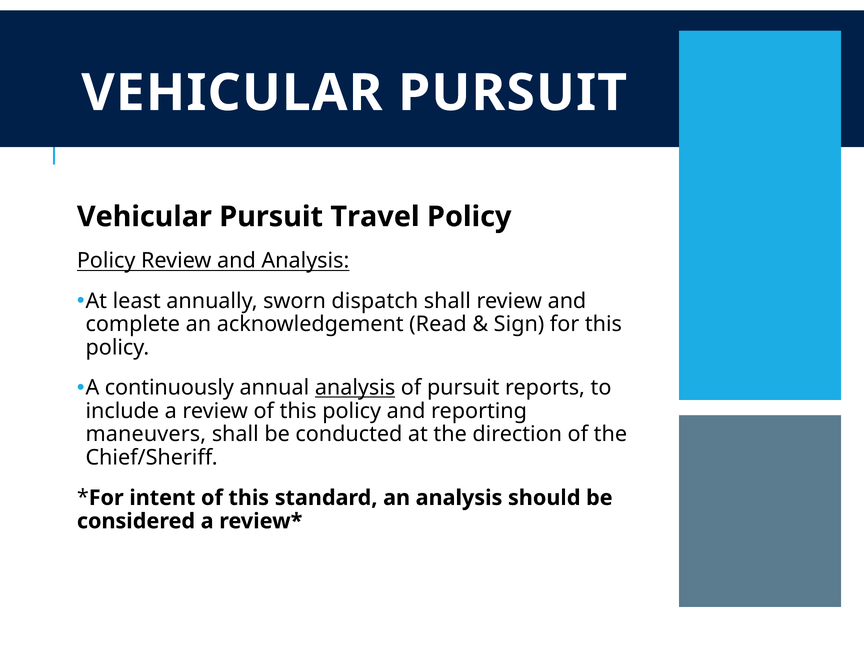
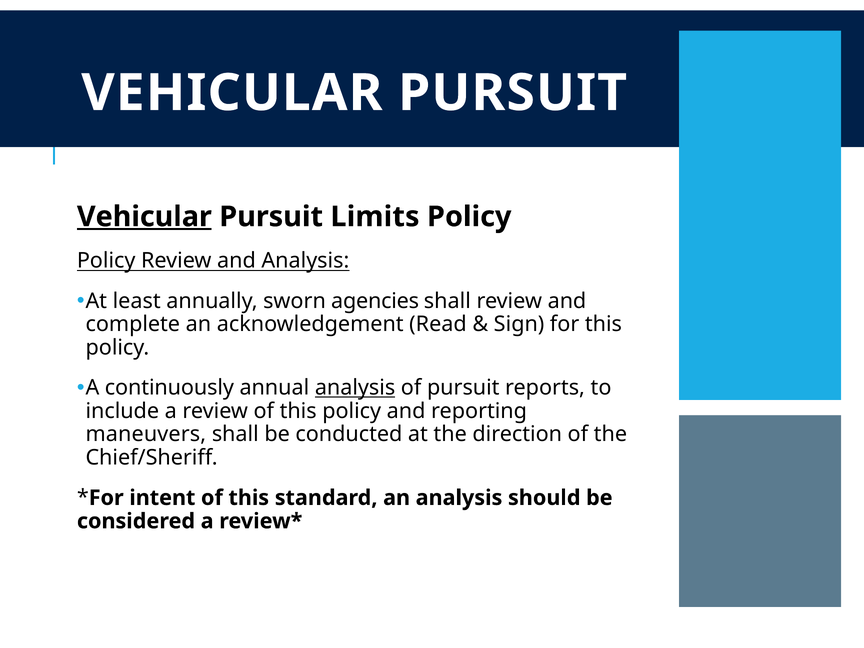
Vehicular at (144, 217) underline: none -> present
Travel: Travel -> Limits
dispatch: dispatch -> agencies
